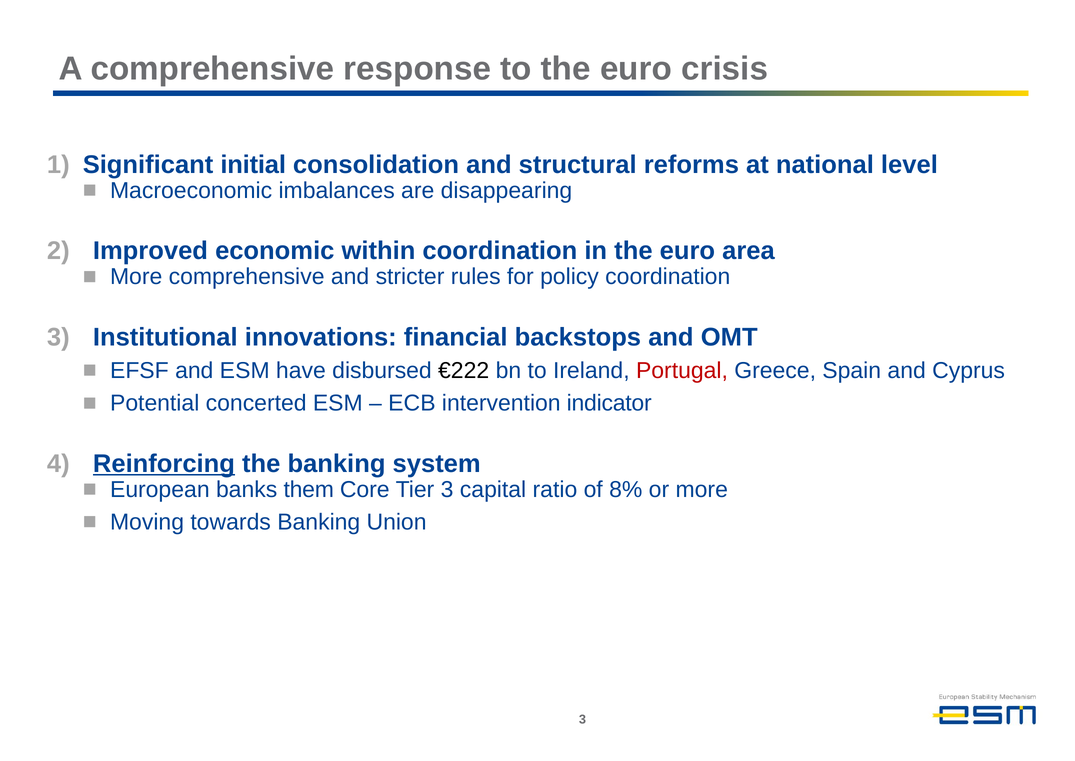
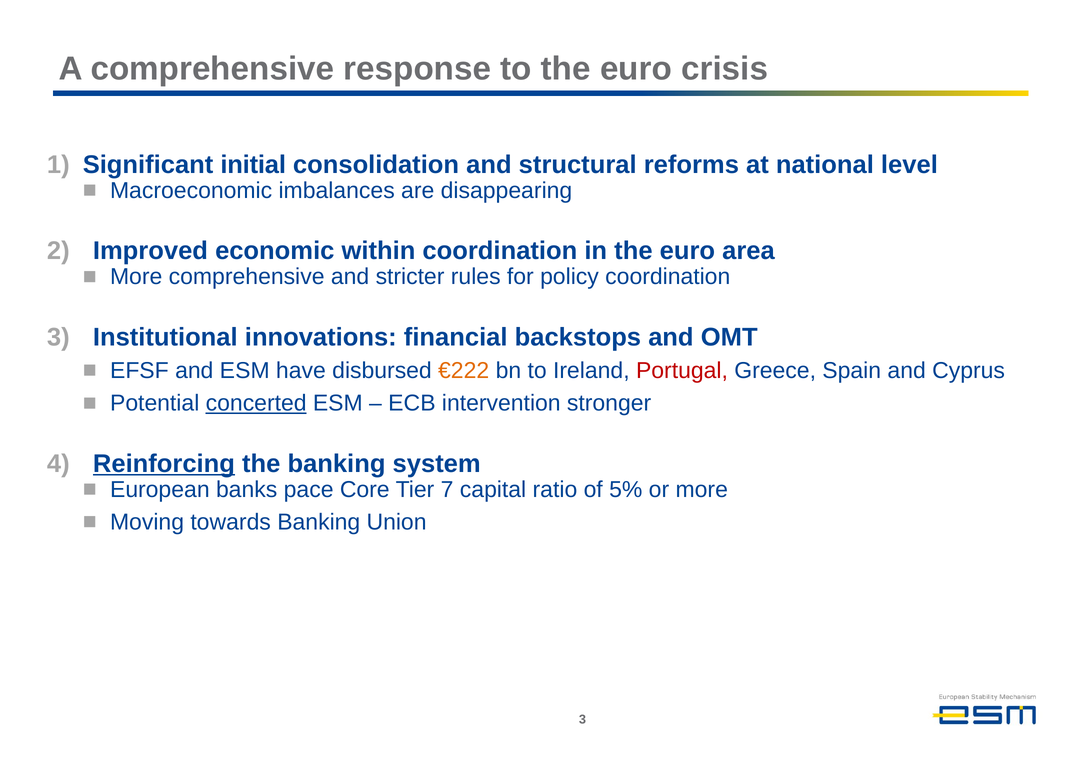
€222 colour: black -> orange
concerted underline: none -> present
indicator: indicator -> stronger
them: them -> pace
Tier 3: 3 -> 7
8%: 8% -> 5%
